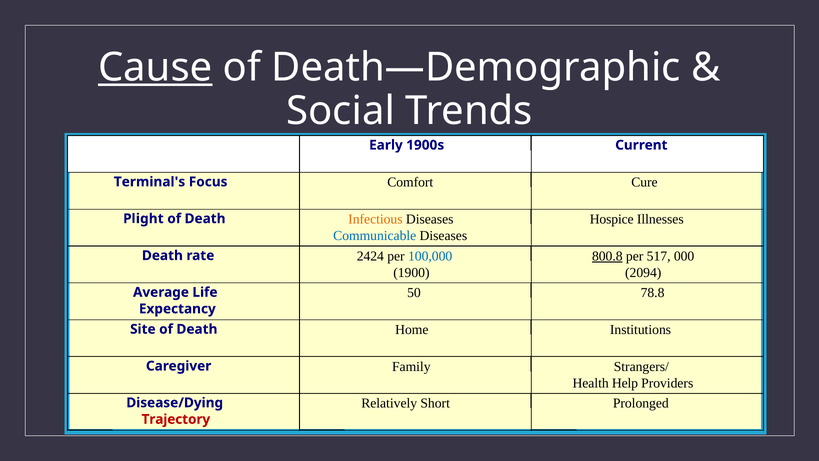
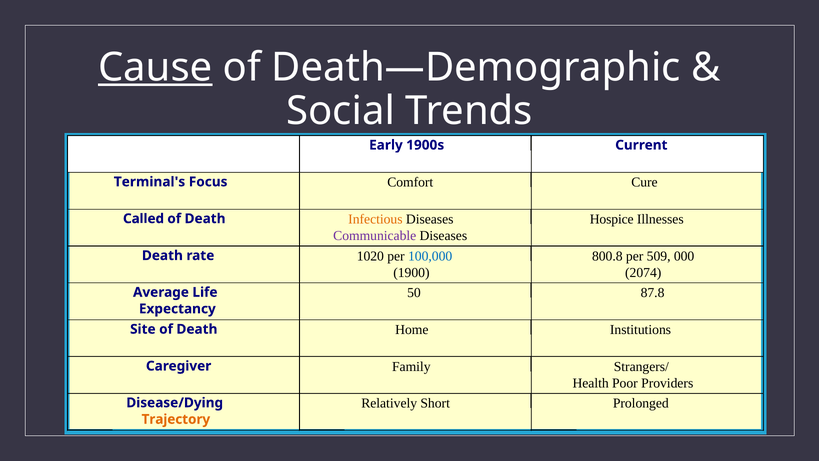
Plight: Plight -> Called
Communicable colour: blue -> purple
800.8 underline: present -> none
517: 517 -> 509
2424: 2424 -> 1020
2094: 2094 -> 2074
78.8: 78.8 -> 87.8
Help: Help -> Poor
Trajectory colour: red -> orange
